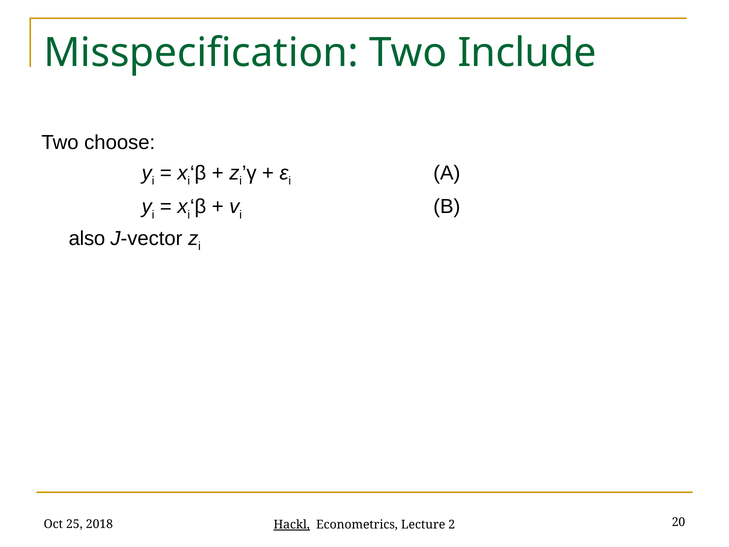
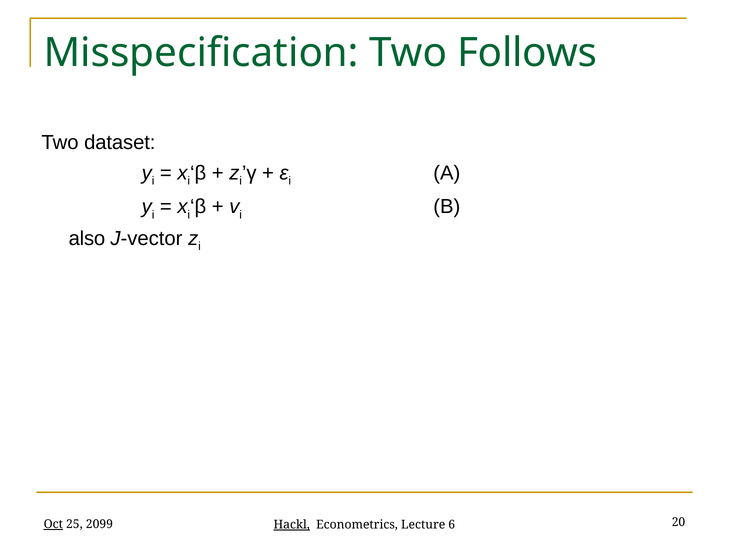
Include: Include -> Follows
choose: choose -> dataset
Oct underline: none -> present
2018: 2018 -> 2099
2: 2 -> 6
